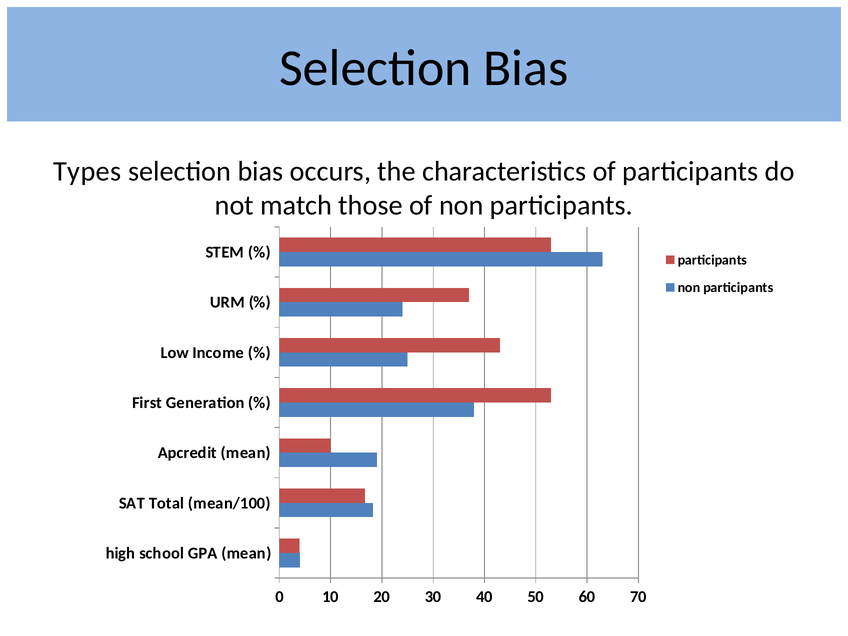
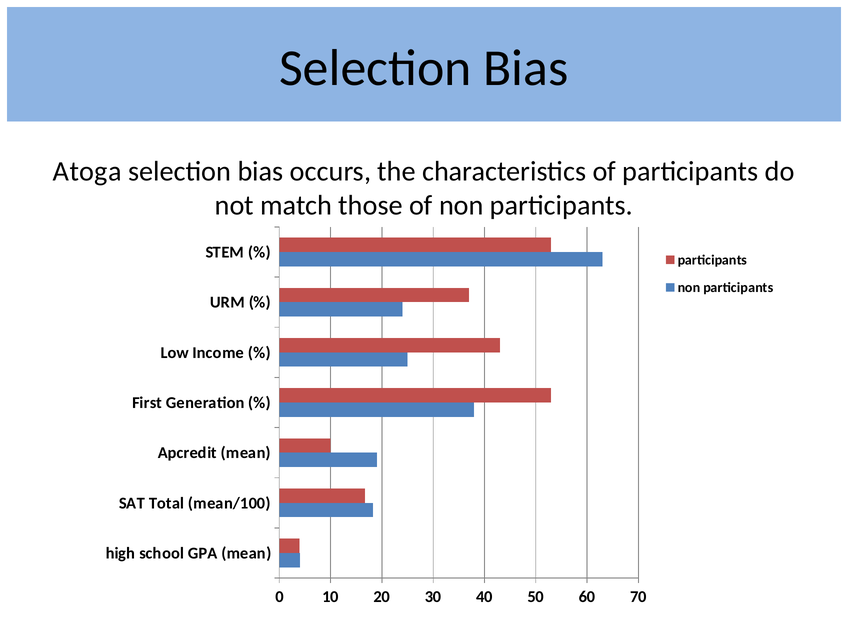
Types: Types -> Atoga
